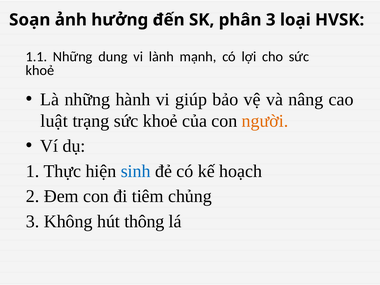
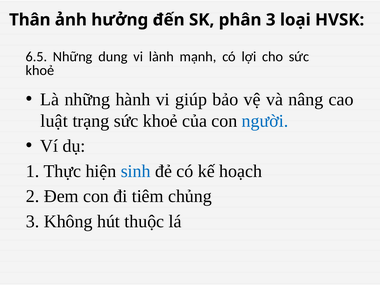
Soạn: Soạn -> Thân
1.1: 1.1 -> 6.5
người colour: orange -> blue
thông: thông -> thuộc
